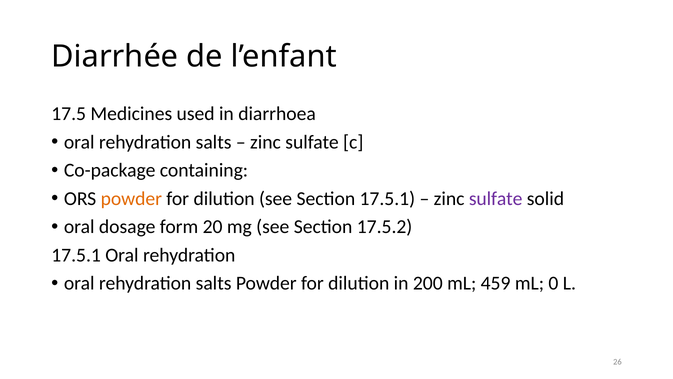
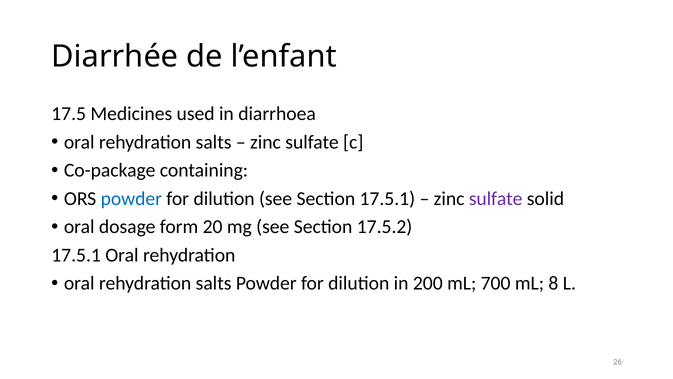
powder at (131, 198) colour: orange -> blue
459: 459 -> 700
0: 0 -> 8
